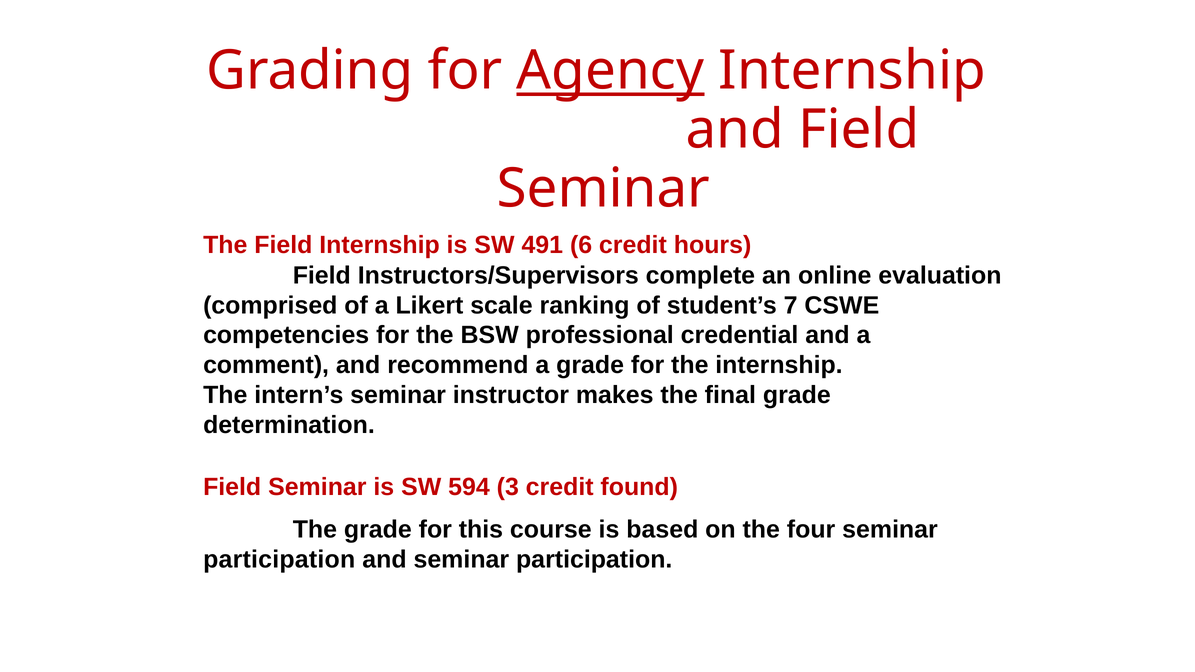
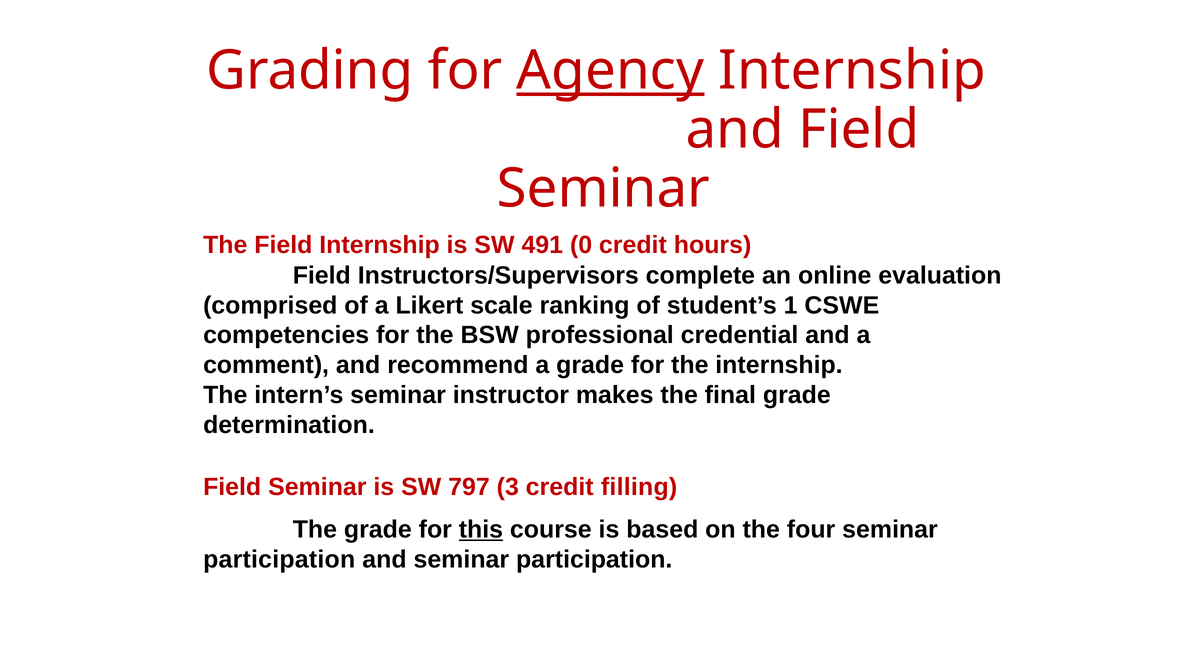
6: 6 -> 0
7: 7 -> 1
594: 594 -> 797
found: found -> filling
this underline: none -> present
